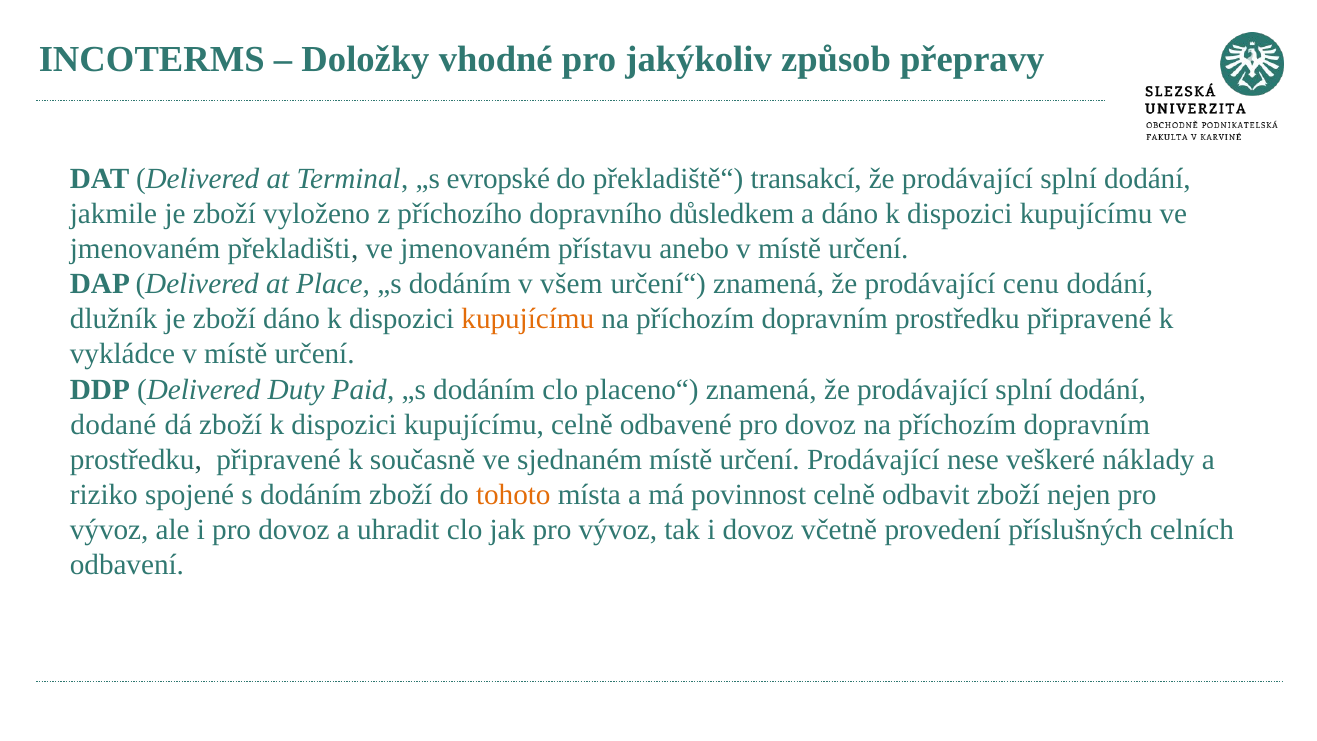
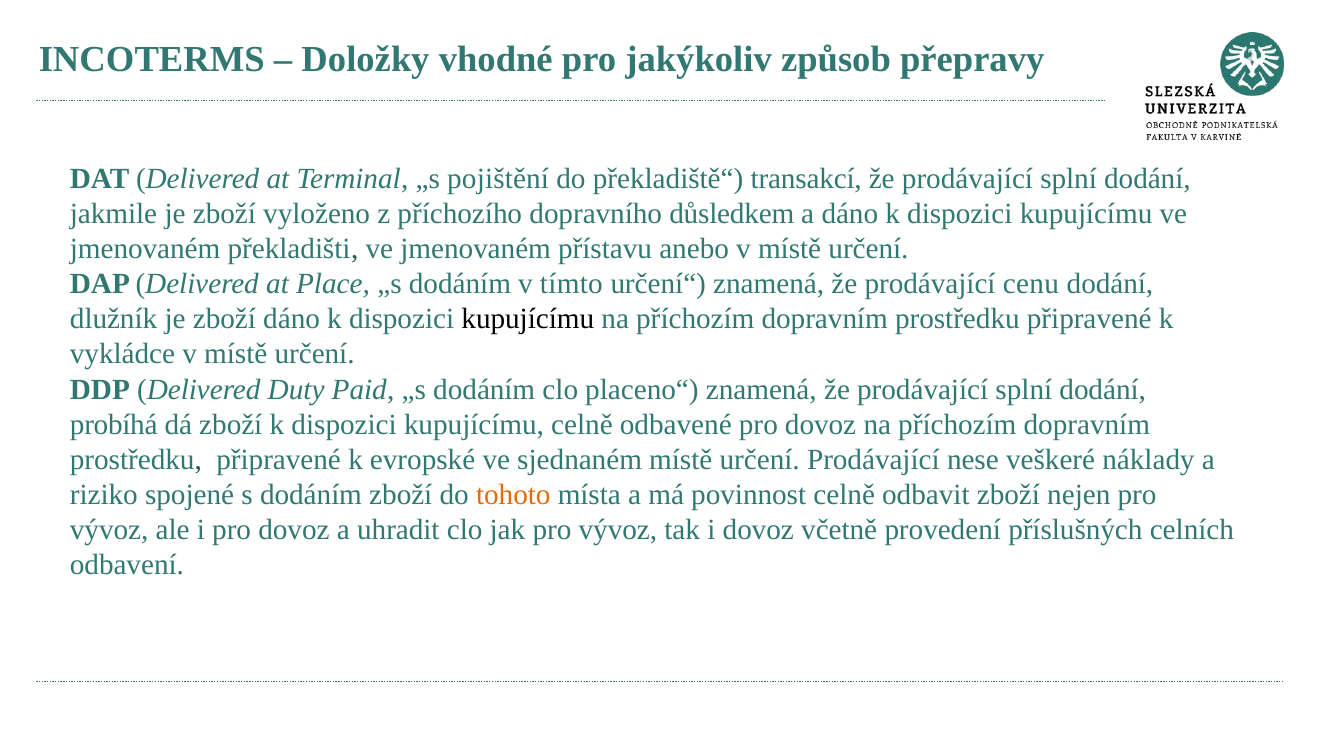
evropské: evropské -> pojištění
všem: všem -> tímto
kupujícímu at (528, 319) colour: orange -> black
dodané: dodané -> probíhá
současně: současně -> evropské
